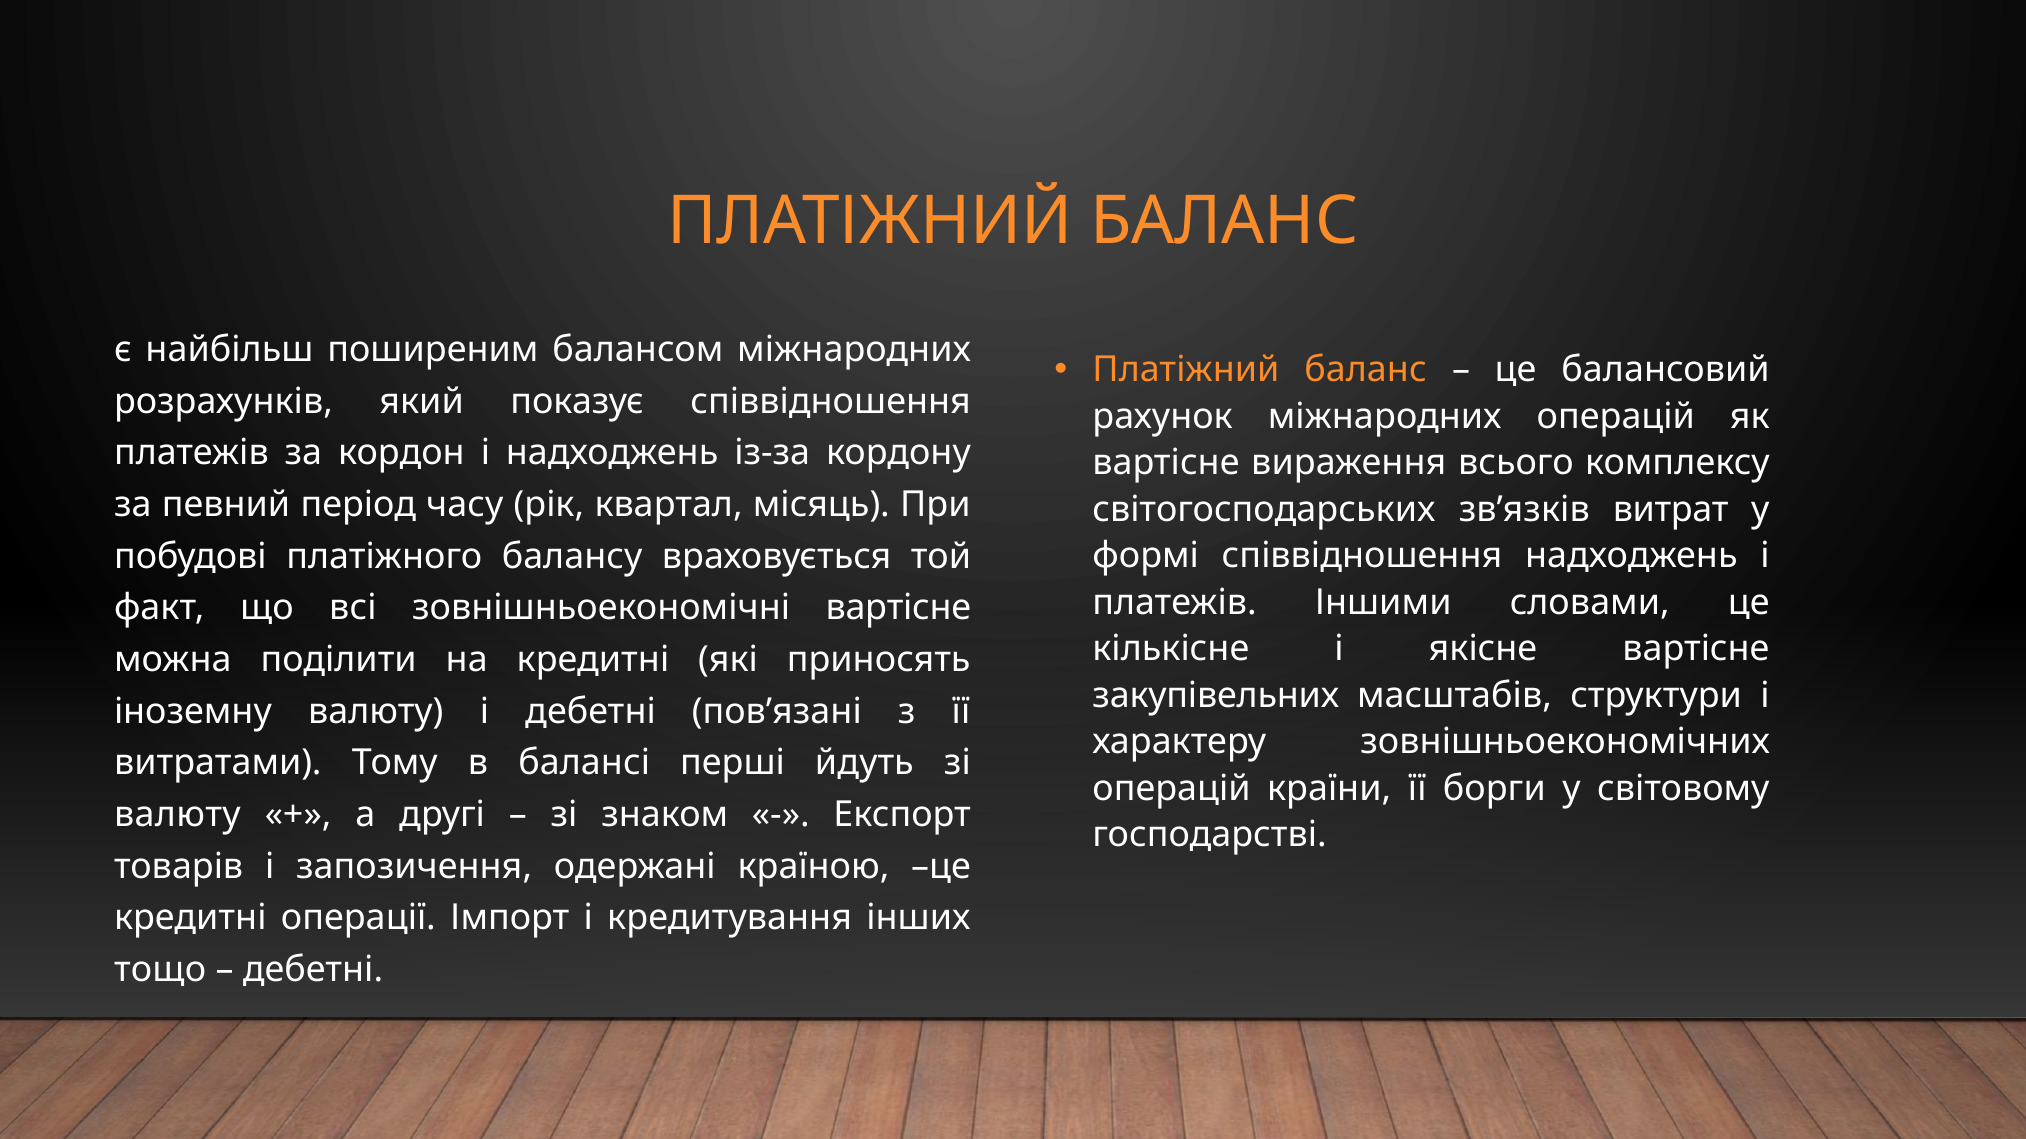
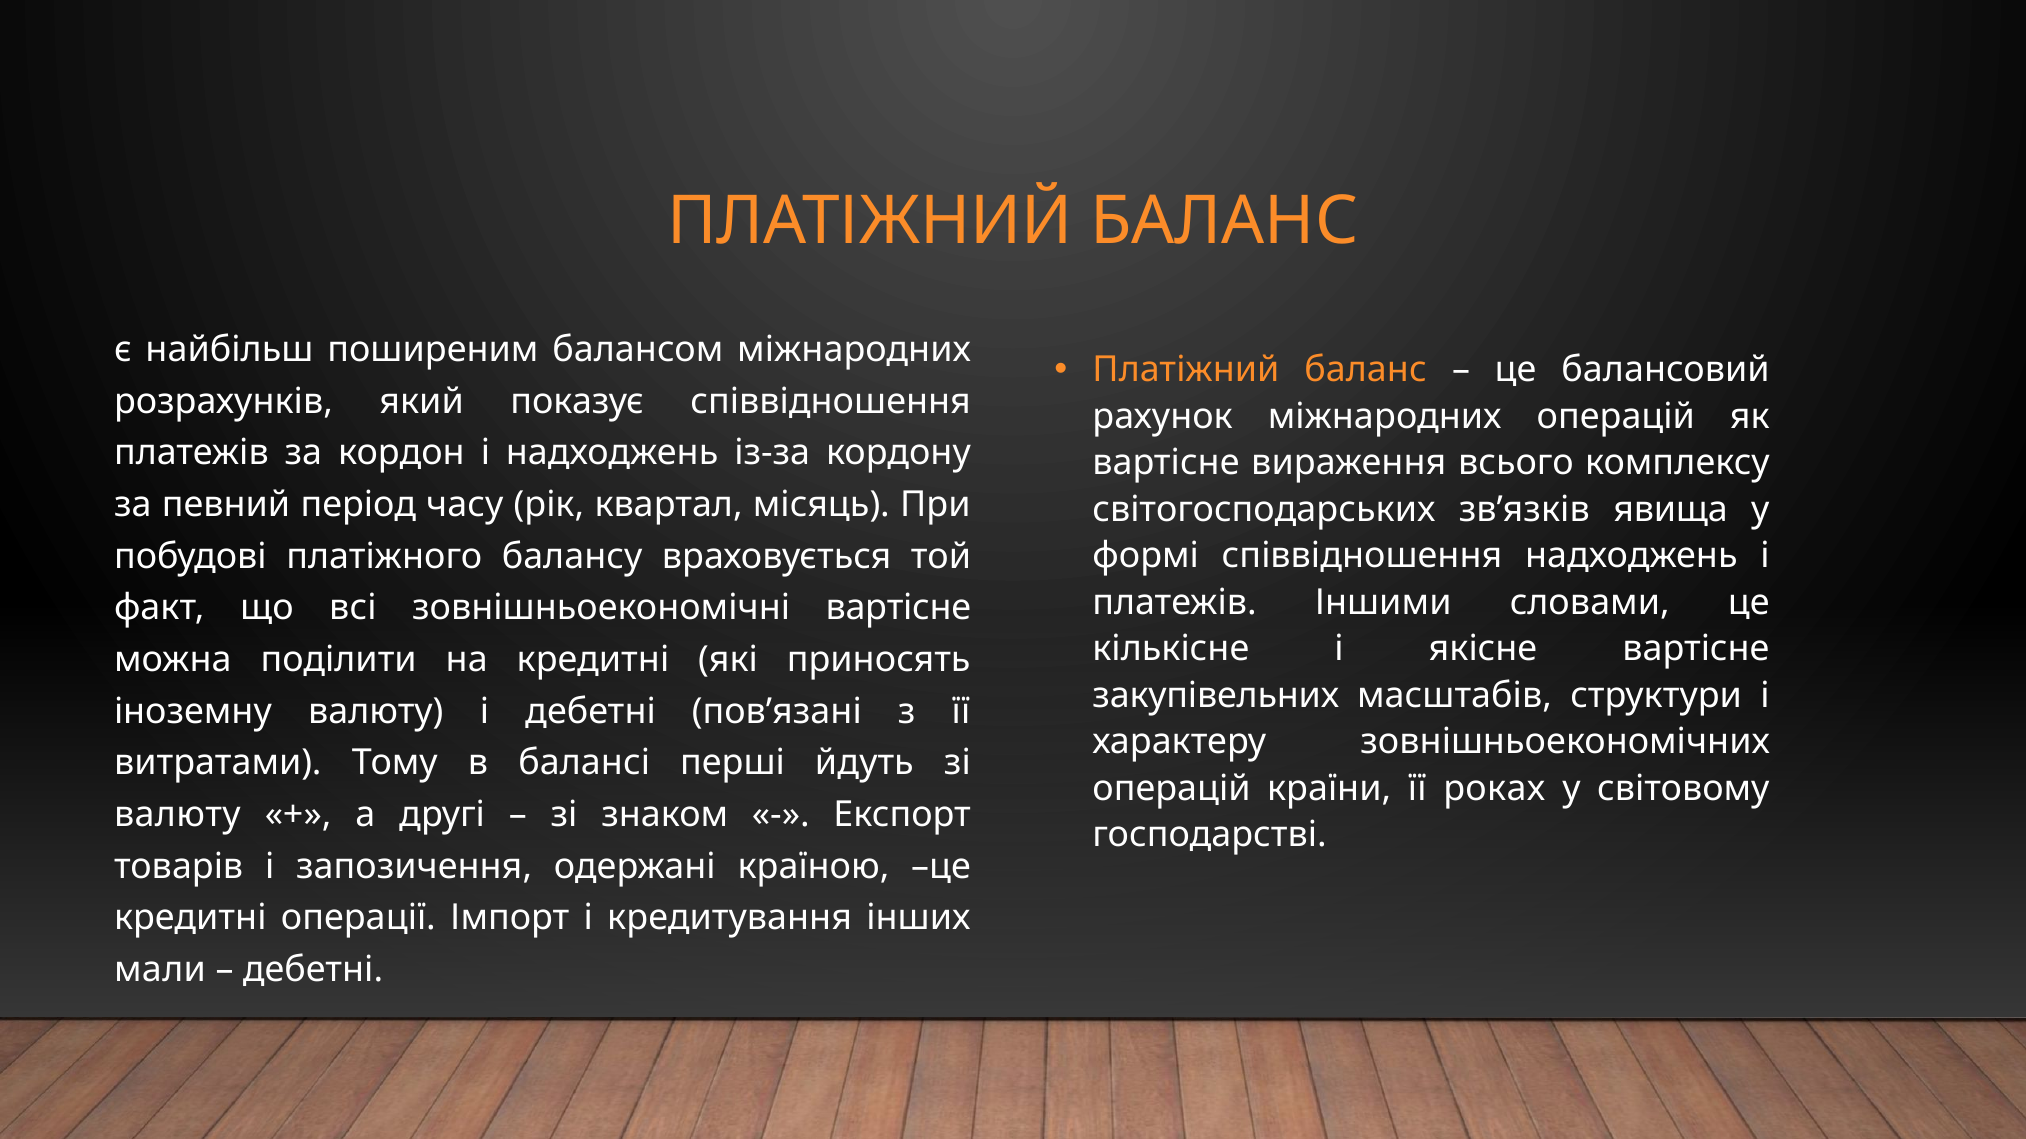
витрат: витрат -> явища
борги: борги -> роках
тощо: тощо -> мали
